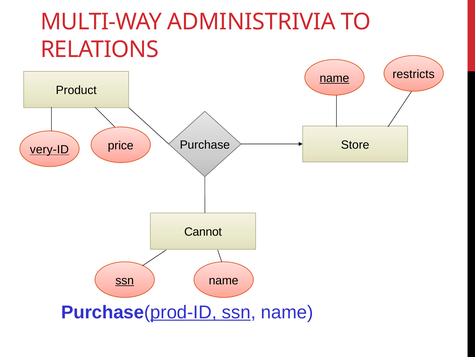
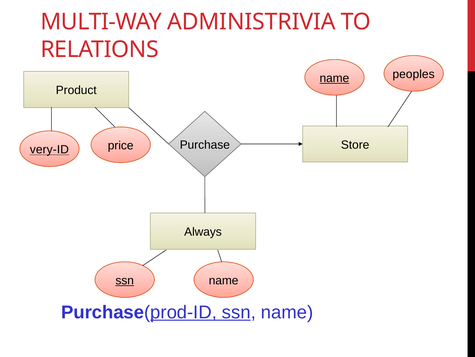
restricts: restricts -> peoples
Cannot: Cannot -> Always
